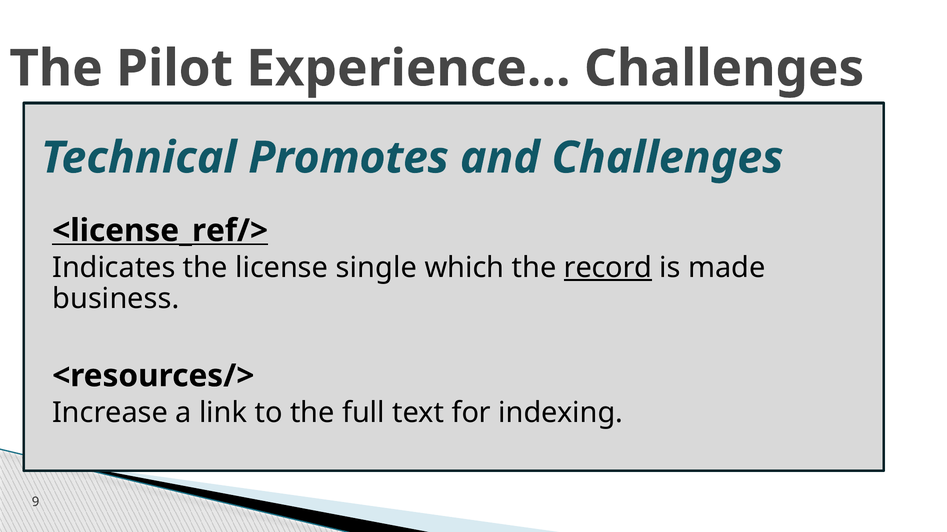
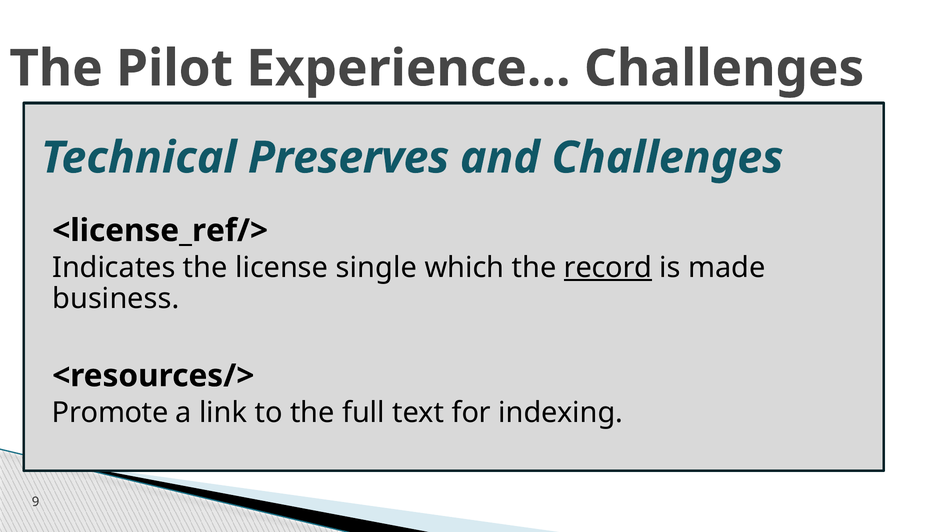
Promotes: Promotes -> Preserves
<license_ref/> underline: present -> none
Increase: Increase -> Promote
